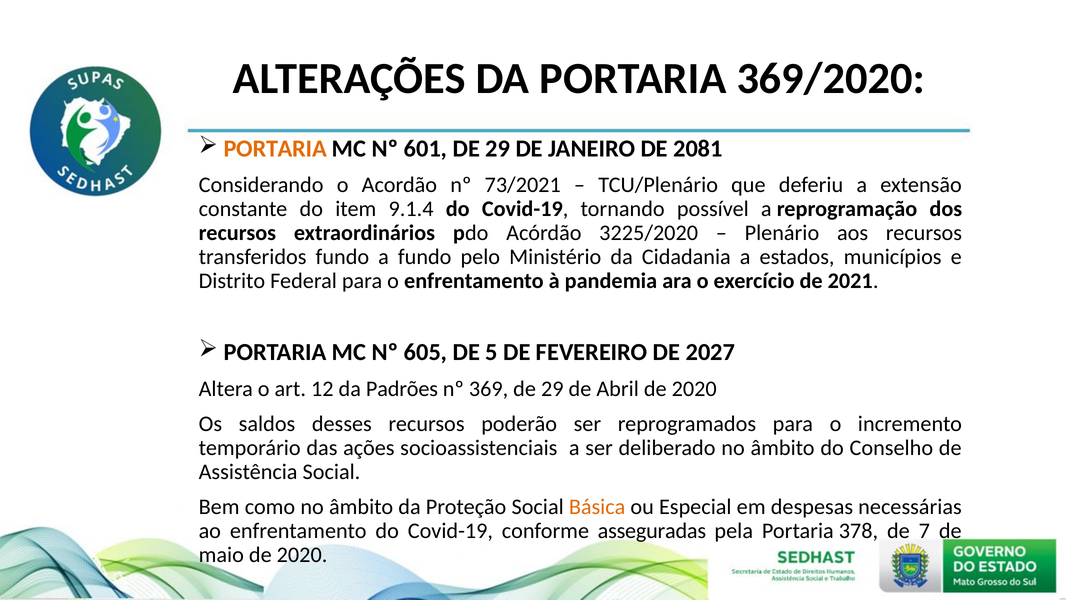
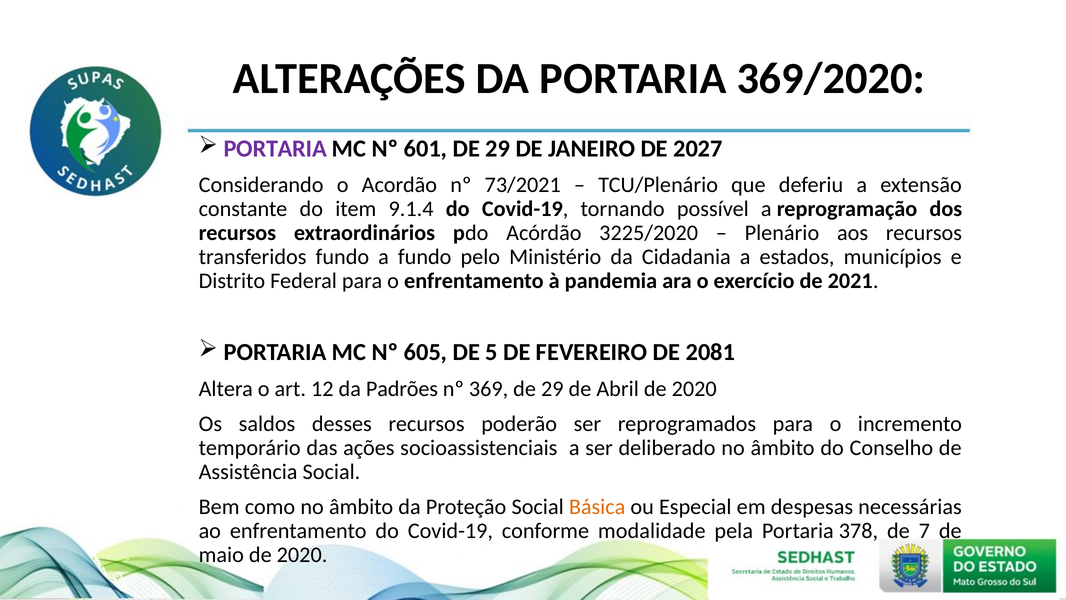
PORTARIA at (275, 149) colour: orange -> purple
2081: 2081 -> 2027
2027: 2027 -> 2081
asseguradas: asseguradas -> modalidade
